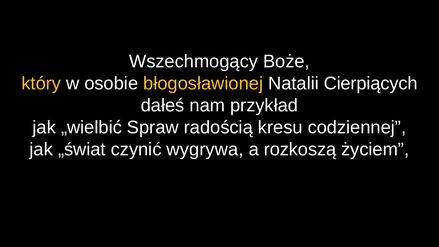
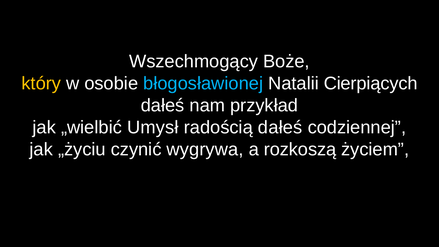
błogosławionej colour: yellow -> light blue
Spraw: Spraw -> Umysł
radością kresu: kresu -> dałeś
„świat: „świat -> „życiu
